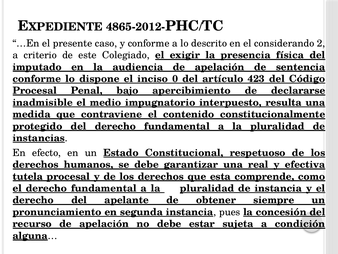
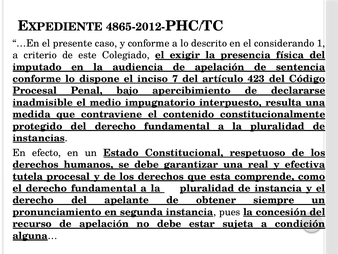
2: 2 -> 1
0: 0 -> 7
